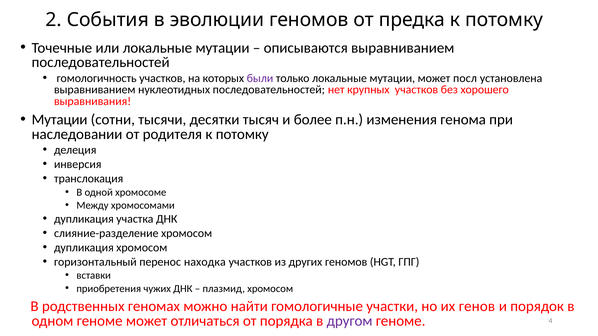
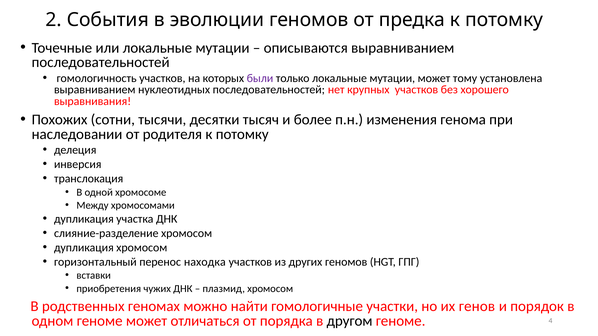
посл: посл -> тому
Мутации at (60, 120): Мутации -> Похожих
другом colour: purple -> black
